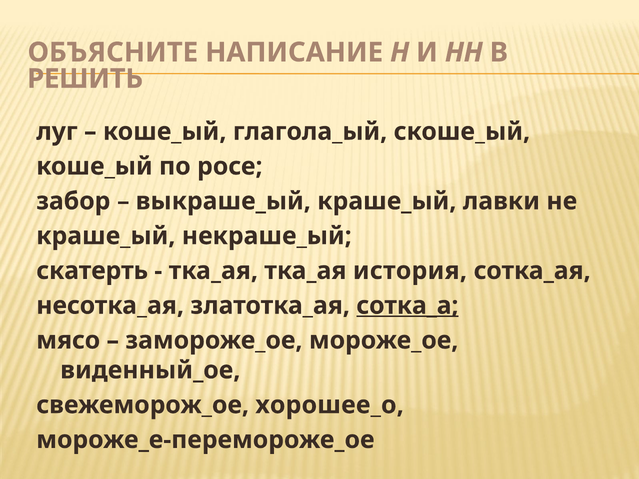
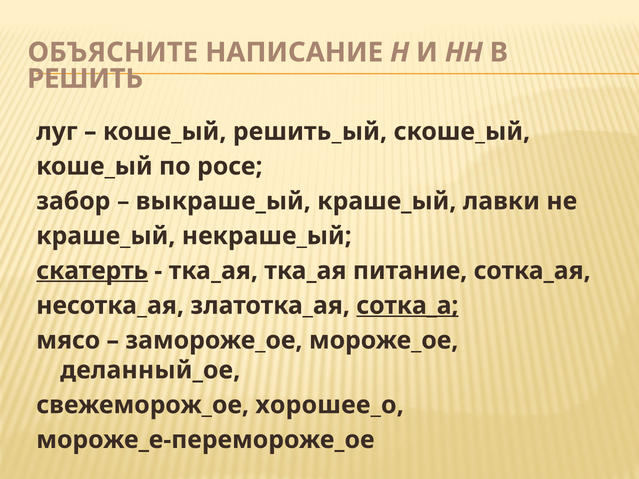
глагола_ый: глагола_ый -> решить_ый
скатерть underline: none -> present
история: история -> питание
виденный_ое: виденный_ое -> деланный_ое
